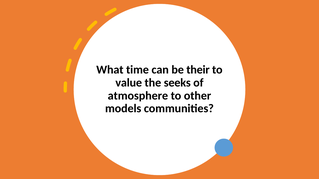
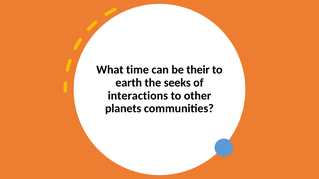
value: value -> earth
atmosphere: atmosphere -> interactions
models: models -> planets
